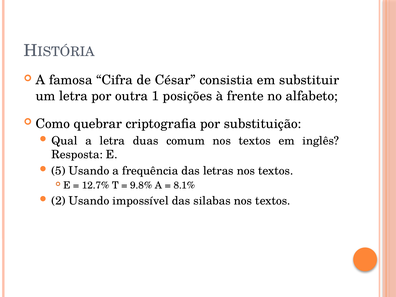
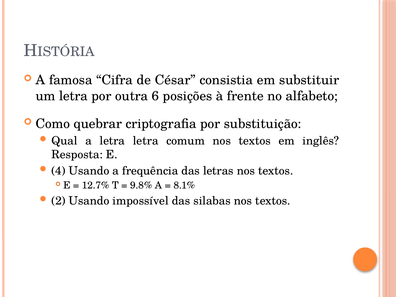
1: 1 -> 6
letra duas: duas -> letra
5: 5 -> 4
